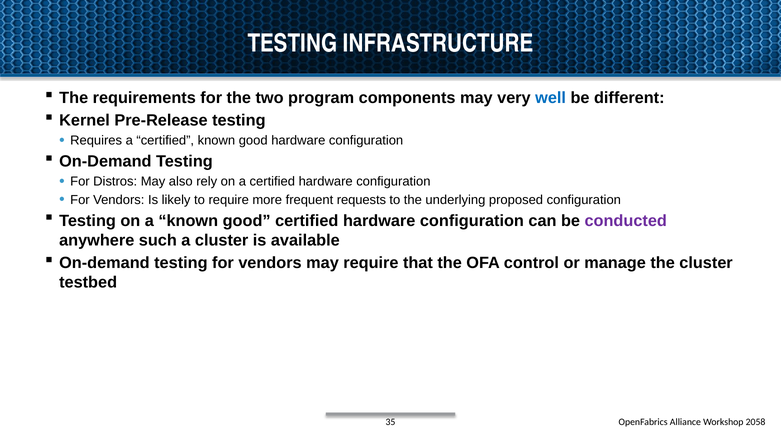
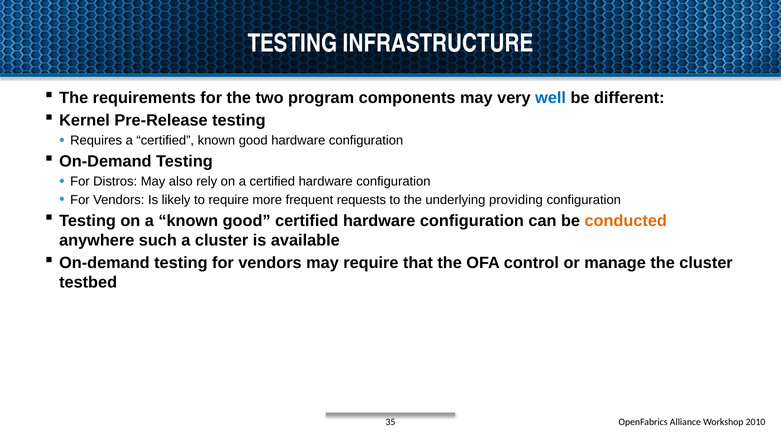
proposed: proposed -> providing
conducted colour: purple -> orange
2058: 2058 -> 2010
